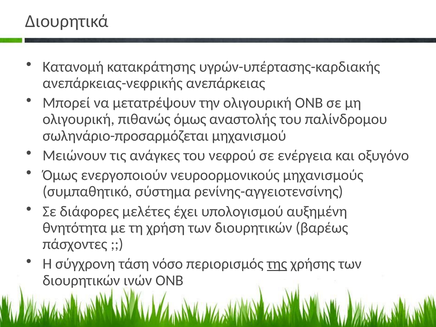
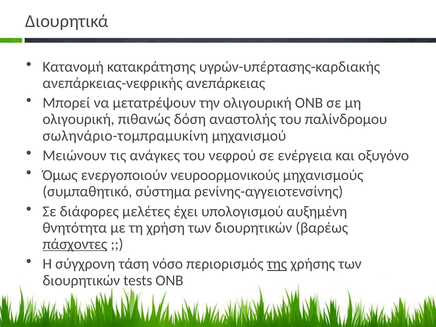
πιθανώς όμως: όμως -> δόση
σωληνάριο-προσαρμόζεται: σωληνάριο-προσαρμόζεται -> σωληνάριο-τομπραμυκίνη
πάσχοντες underline: none -> present
ινών: ινών -> tests
